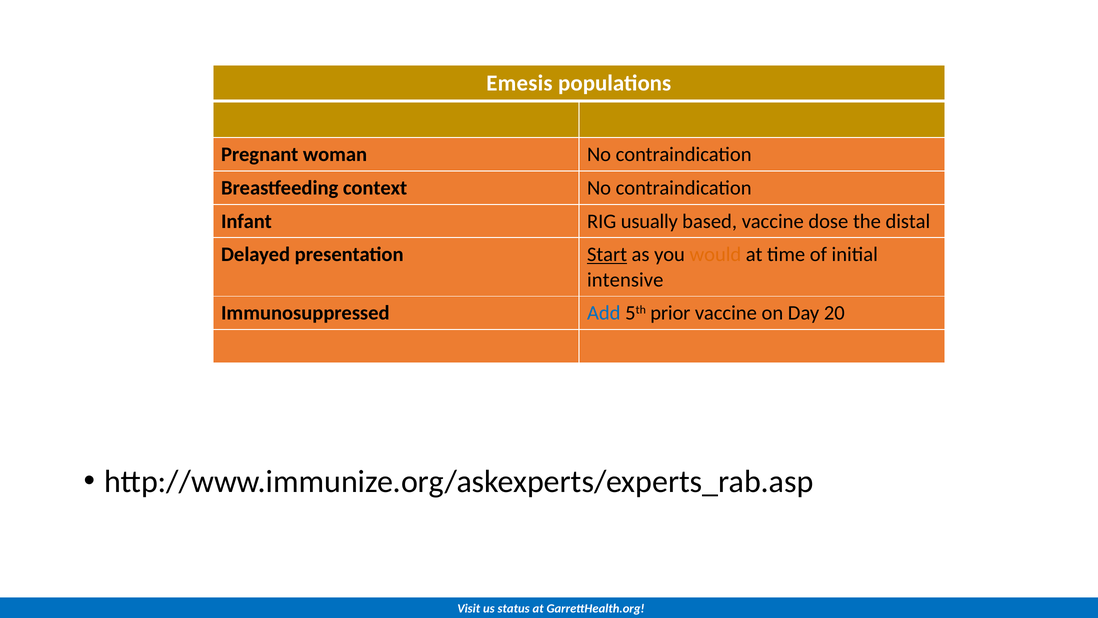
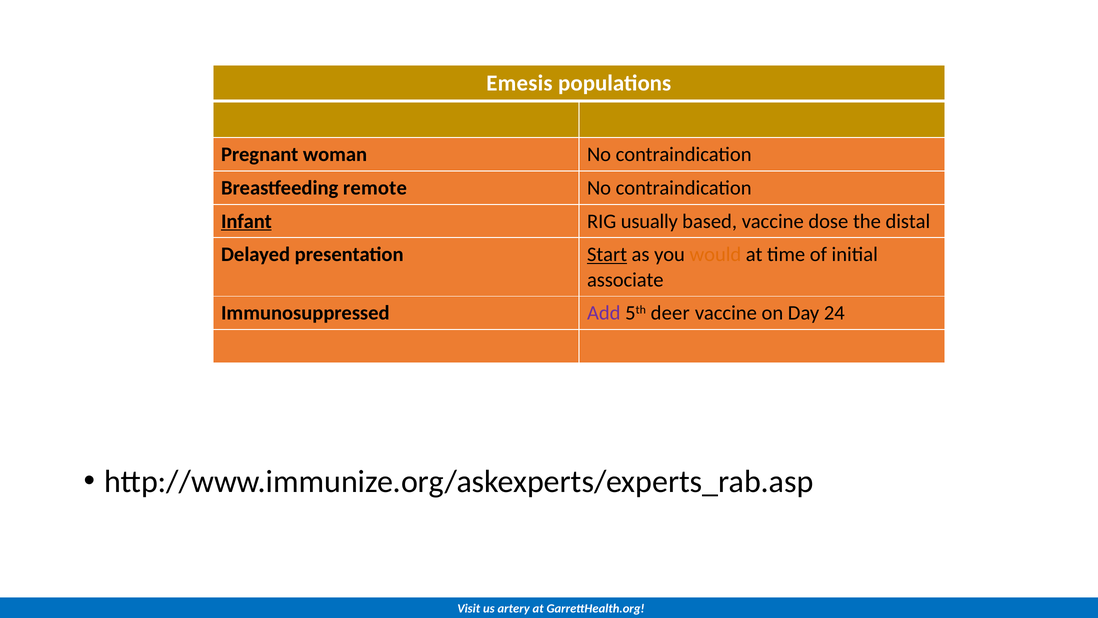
context: context -> remote
Infant underline: none -> present
intensive: intensive -> associate
Add colour: blue -> purple
prior: prior -> deer
20: 20 -> 24
status: status -> artery
